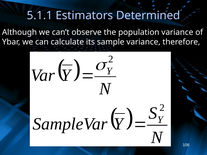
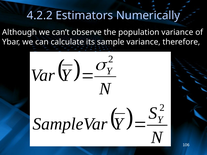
5.1.1: 5.1.1 -> 4.2.2
Determined: Determined -> Numerically
